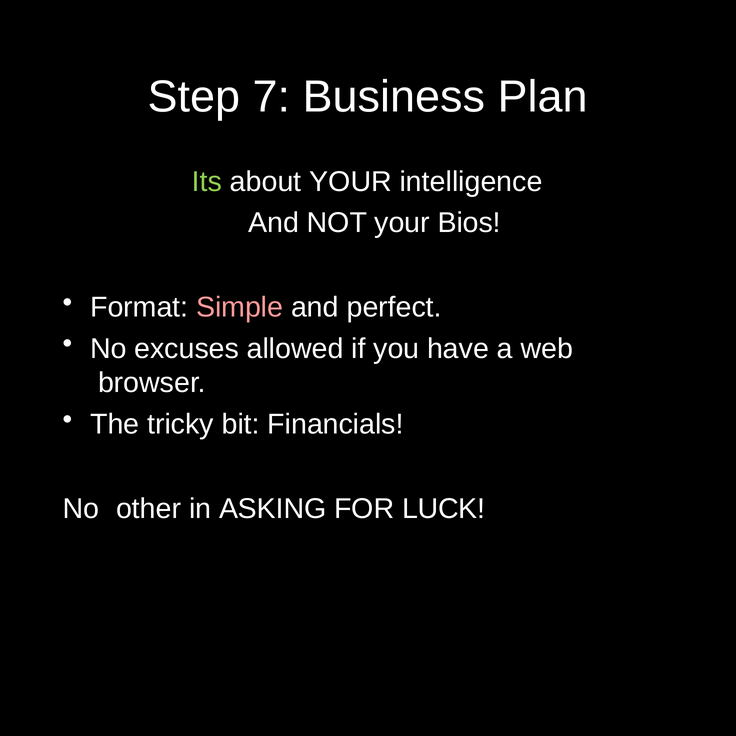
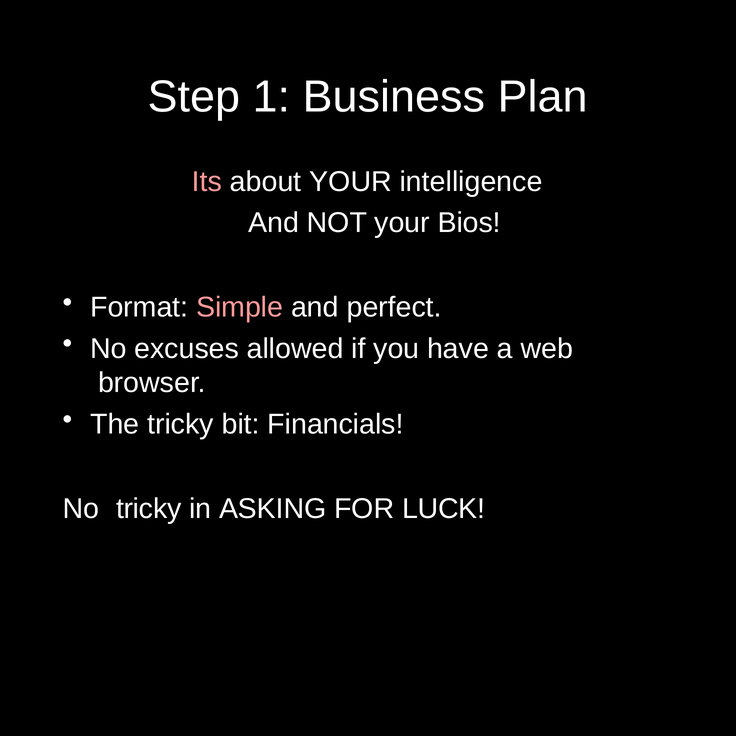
7: 7 -> 1
Its colour: light green -> pink
No other: other -> tricky
